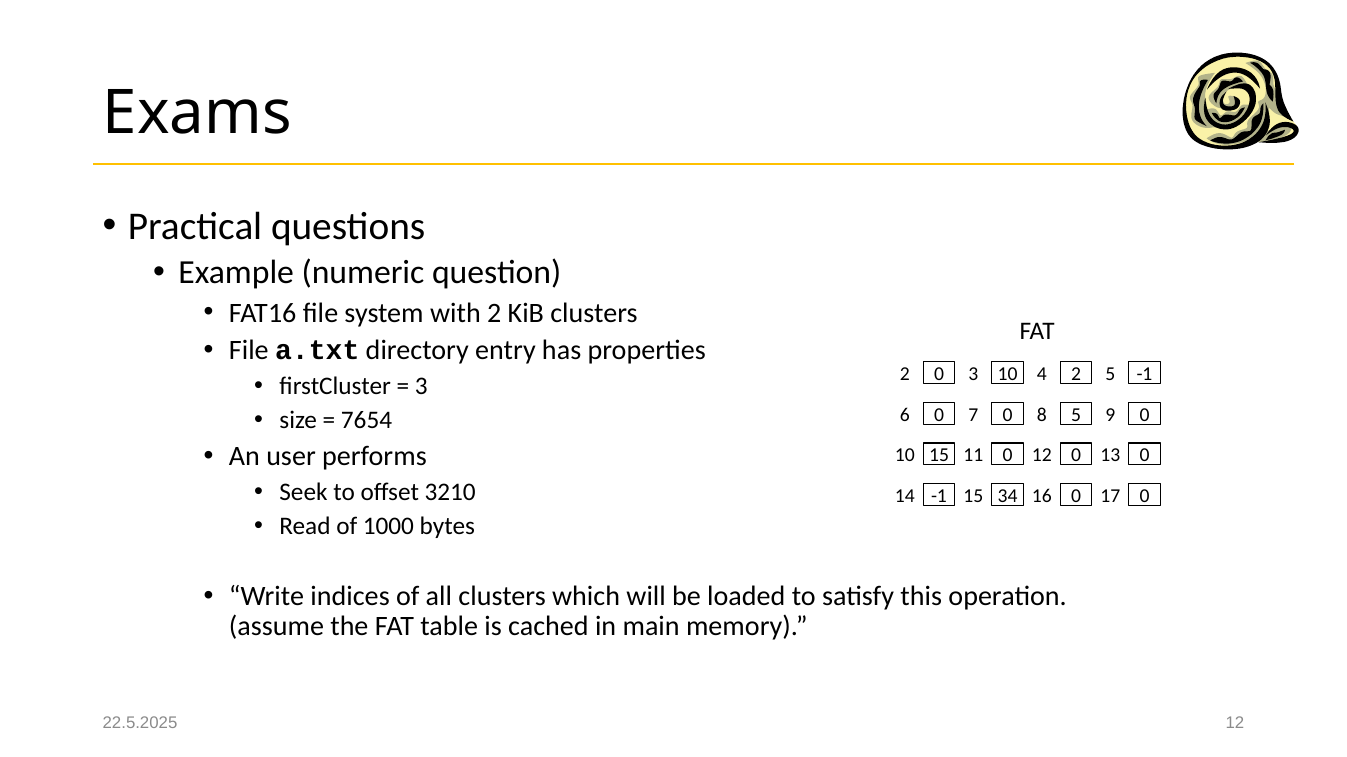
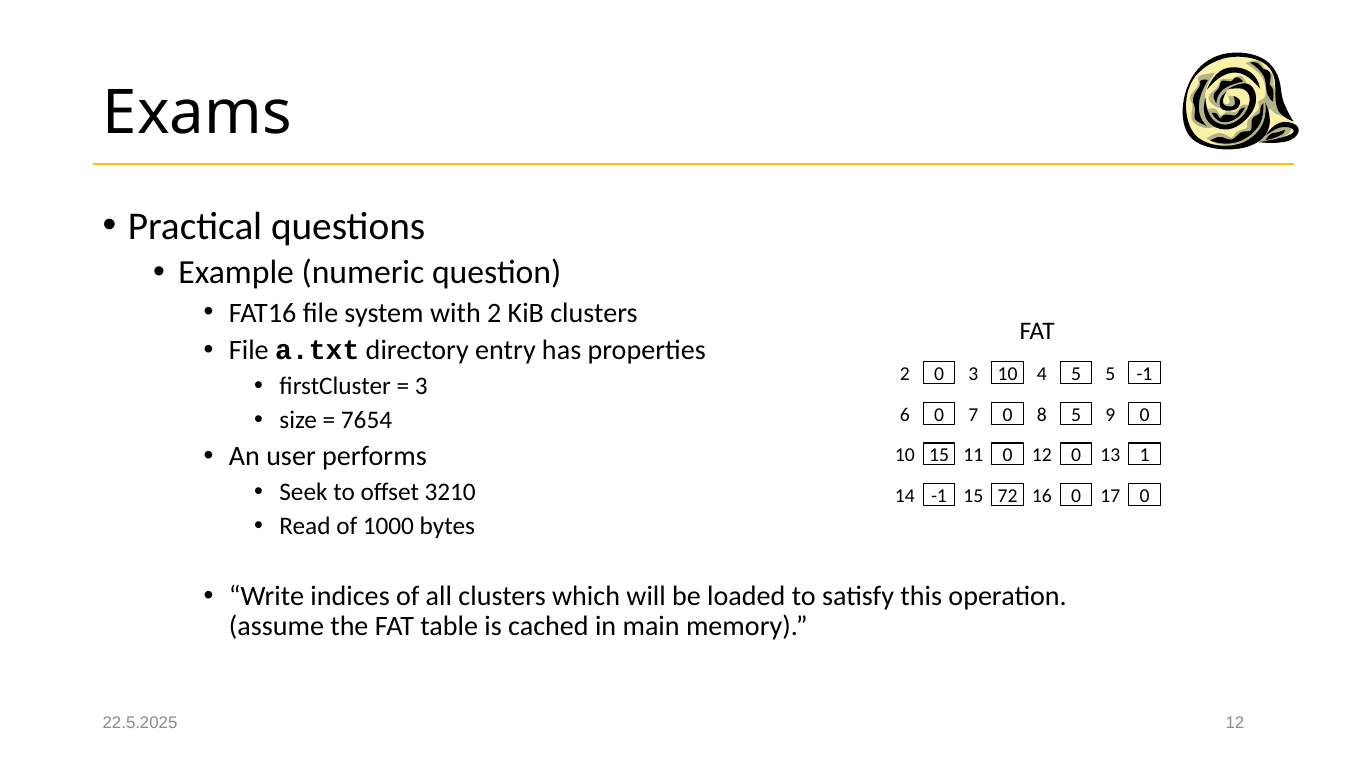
3 2: 2 -> 5
12 0: 0 -> 1
34: 34 -> 72
